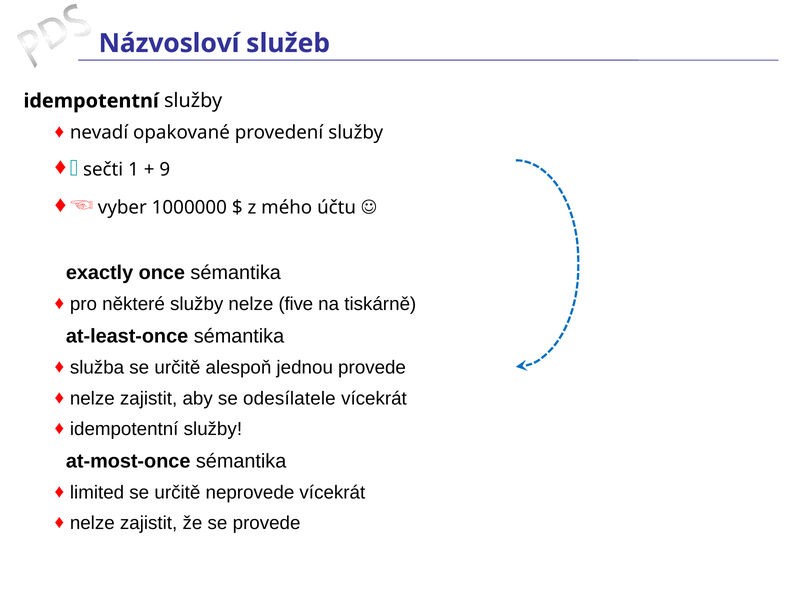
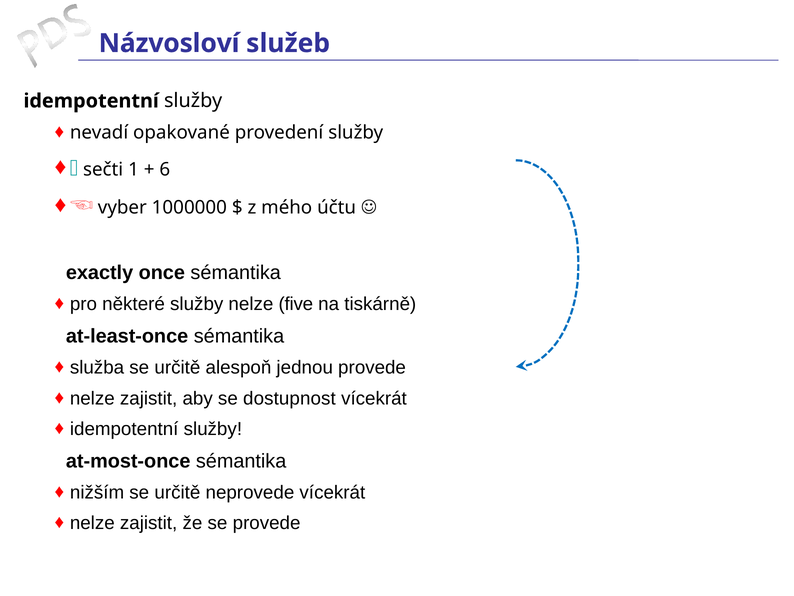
9: 9 -> 6
odesílatele: odesílatele -> dostupnost
limited: limited -> nižším
